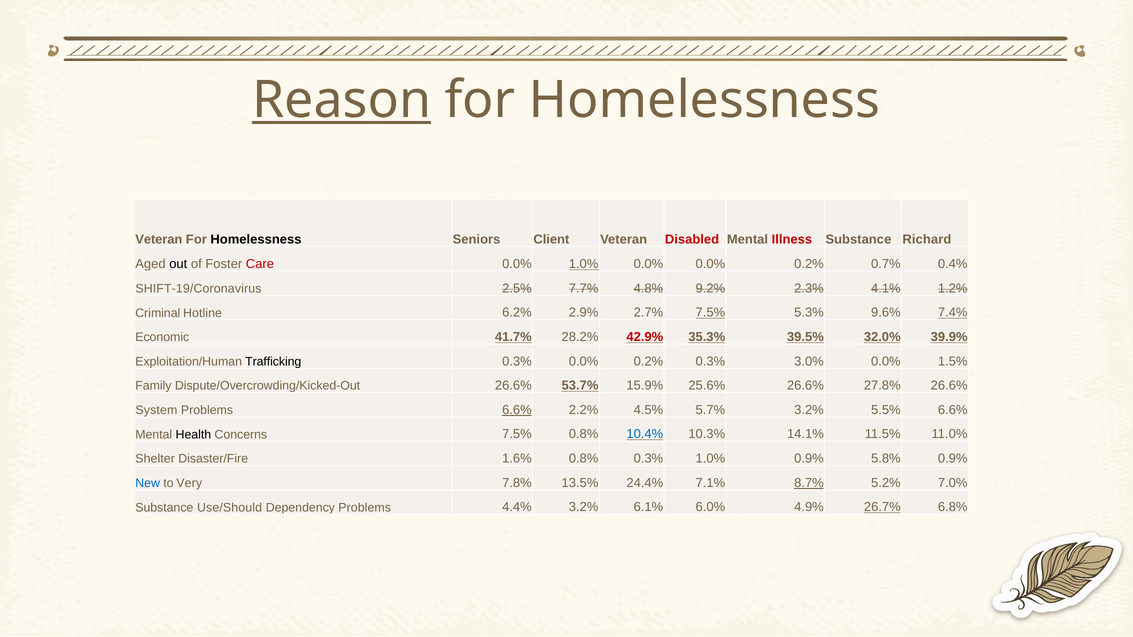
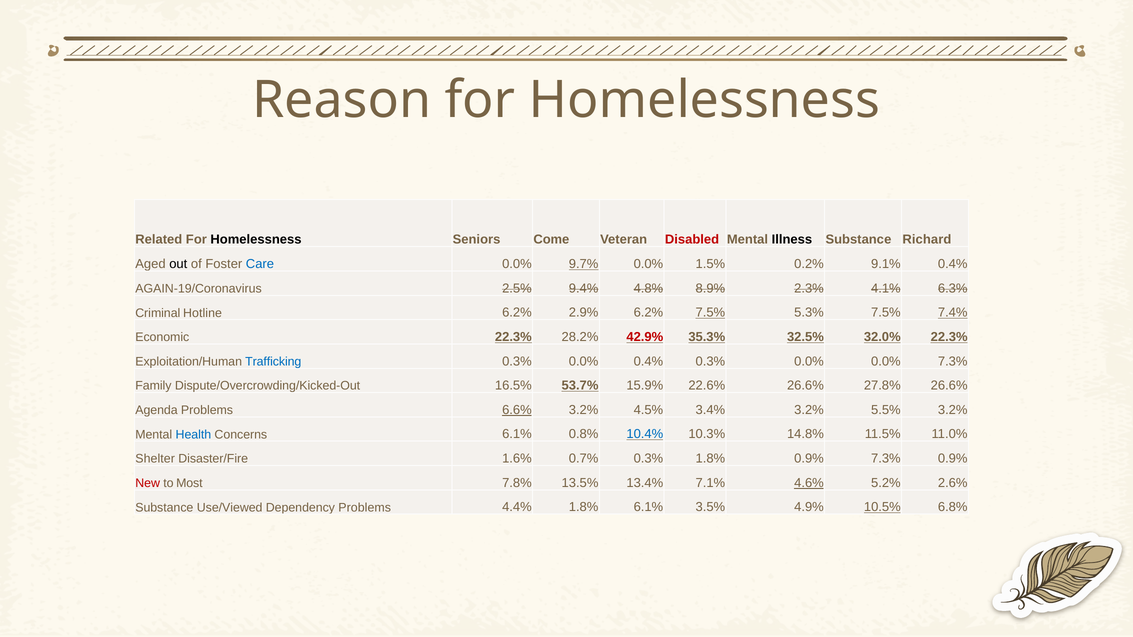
Reason underline: present -> none
Veteran at (159, 240): Veteran -> Related
Client: Client -> Come
Illness colour: red -> black
Care colour: red -> blue
0.0% 1.0%: 1.0% -> 9.7%
0.0% 0.0%: 0.0% -> 1.5%
0.7%: 0.7% -> 9.1%
SHIFT-19/Coronavirus: SHIFT-19/Coronavirus -> AGAIN-19/Coronavirus
7.7%: 7.7% -> 9.4%
9.2%: 9.2% -> 8.9%
1.2%: 1.2% -> 6.3%
2.9% 2.7%: 2.7% -> 6.2%
5.3% 9.6%: 9.6% -> 7.5%
Economic 41.7%: 41.7% -> 22.3%
39.5%: 39.5% -> 32.5%
32.0% 39.9%: 39.9% -> 22.3%
Trafficking colour: black -> blue
0.3% 0.0% 0.2%: 0.2% -> 0.4%
3.0% at (809, 361): 3.0% -> 0.0%
0.0% 1.5%: 1.5% -> 7.3%
Dispute/Overcrowding/Kicked-Out 26.6%: 26.6% -> 16.5%
25.6%: 25.6% -> 22.6%
System: System -> Agenda
6.6% 2.2%: 2.2% -> 3.2%
5.7%: 5.7% -> 3.4%
5.5% 6.6%: 6.6% -> 3.2%
Health colour: black -> blue
Concerns 7.5%: 7.5% -> 6.1%
14.1%: 14.1% -> 14.8%
1.6% 0.8%: 0.8% -> 0.7%
0.3% 1.0%: 1.0% -> 1.8%
0.9% 5.8%: 5.8% -> 7.3%
New colour: blue -> red
Very: Very -> Most
24.4%: 24.4% -> 13.4%
8.7%: 8.7% -> 4.6%
7.0%: 7.0% -> 2.6%
Use/Should: Use/Should -> Use/Viewed
4.4% 3.2%: 3.2% -> 1.8%
6.0%: 6.0% -> 3.5%
26.7%: 26.7% -> 10.5%
